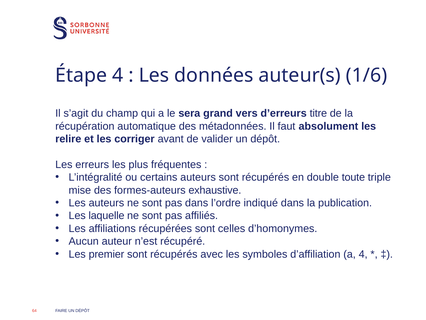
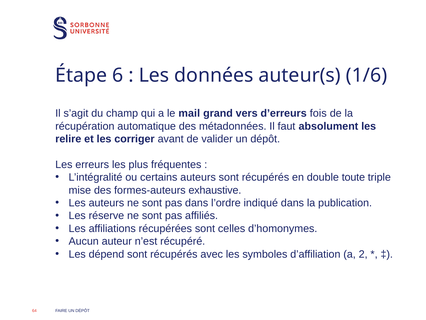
Étape 4: 4 -> 6
sera: sera -> mail
titre: titre -> fois
laquelle: laquelle -> réserve
premier: premier -> dépend
a 4: 4 -> 2
